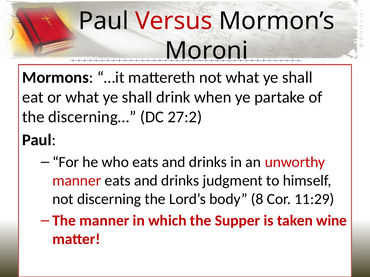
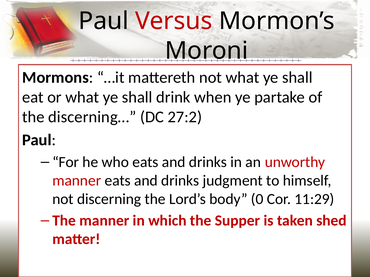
8: 8 -> 0
wine: wine -> shed
